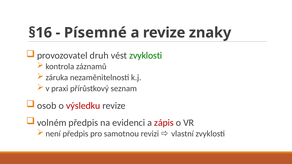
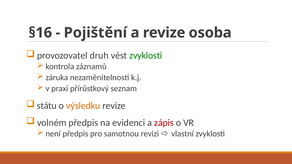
Písemné: Písemné -> Pojištění
znaky: znaky -> osoba
osob: osob -> státu
výsledku colour: red -> orange
